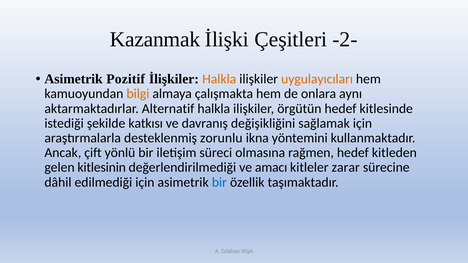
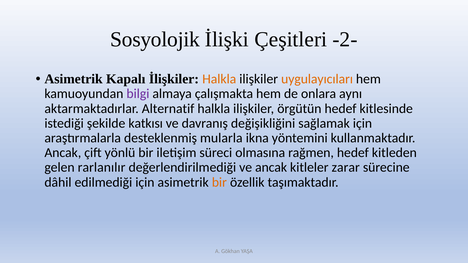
Kazanmak: Kazanmak -> Sosyolojik
Pozitif: Pozitif -> Kapalı
bilgi colour: orange -> purple
zorunlu: zorunlu -> mularla
kitlesinin: kitlesinin -> rarlanılır
ve amacı: amacı -> ancak
bir at (219, 182) colour: blue -> orange
